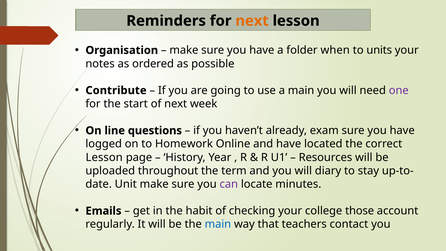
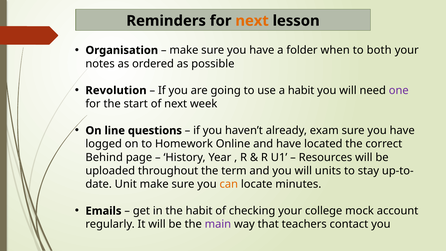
units: units -> both
Contribute: Contribute -> Revolution
a main: main -> habit
Lesson at (104, 157): Lesson -> Behind
diary: diary -> units
can colour: purple -> orange
those: those -> mock
main at (218, 224) colour: blue -> purple
